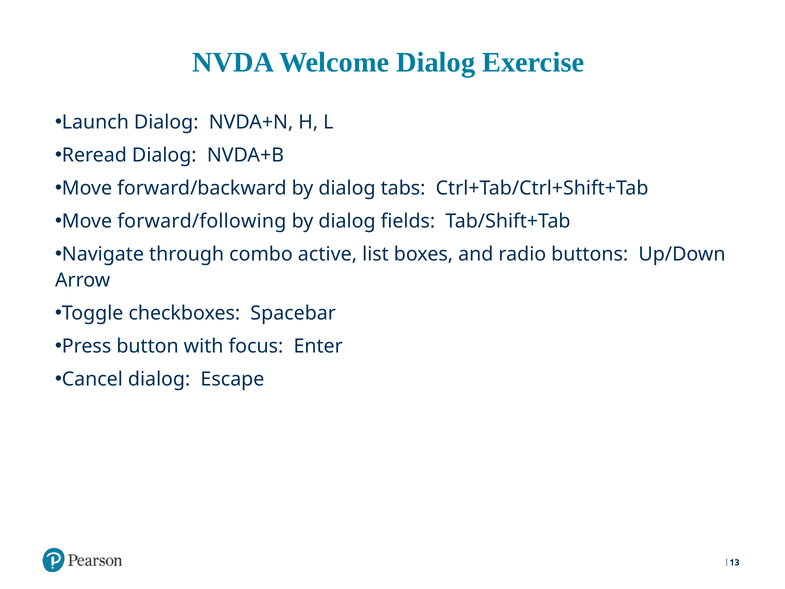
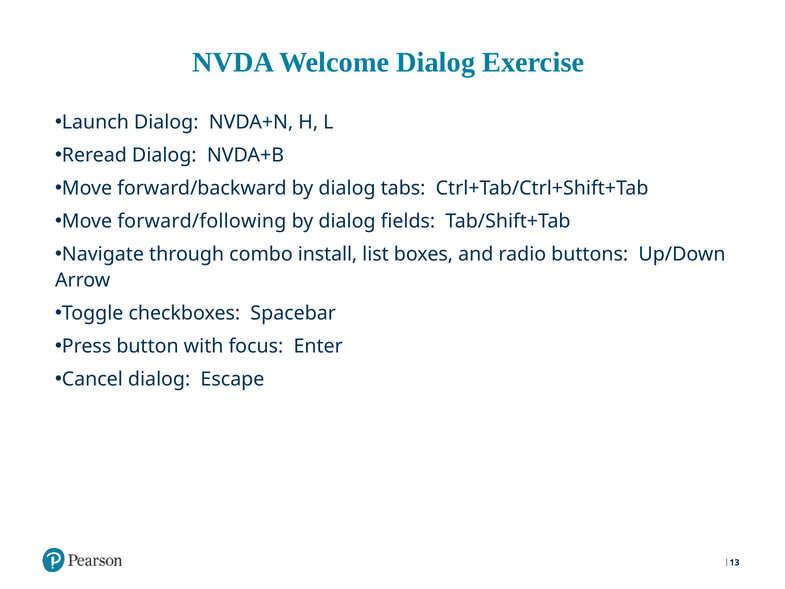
active: active -> install
